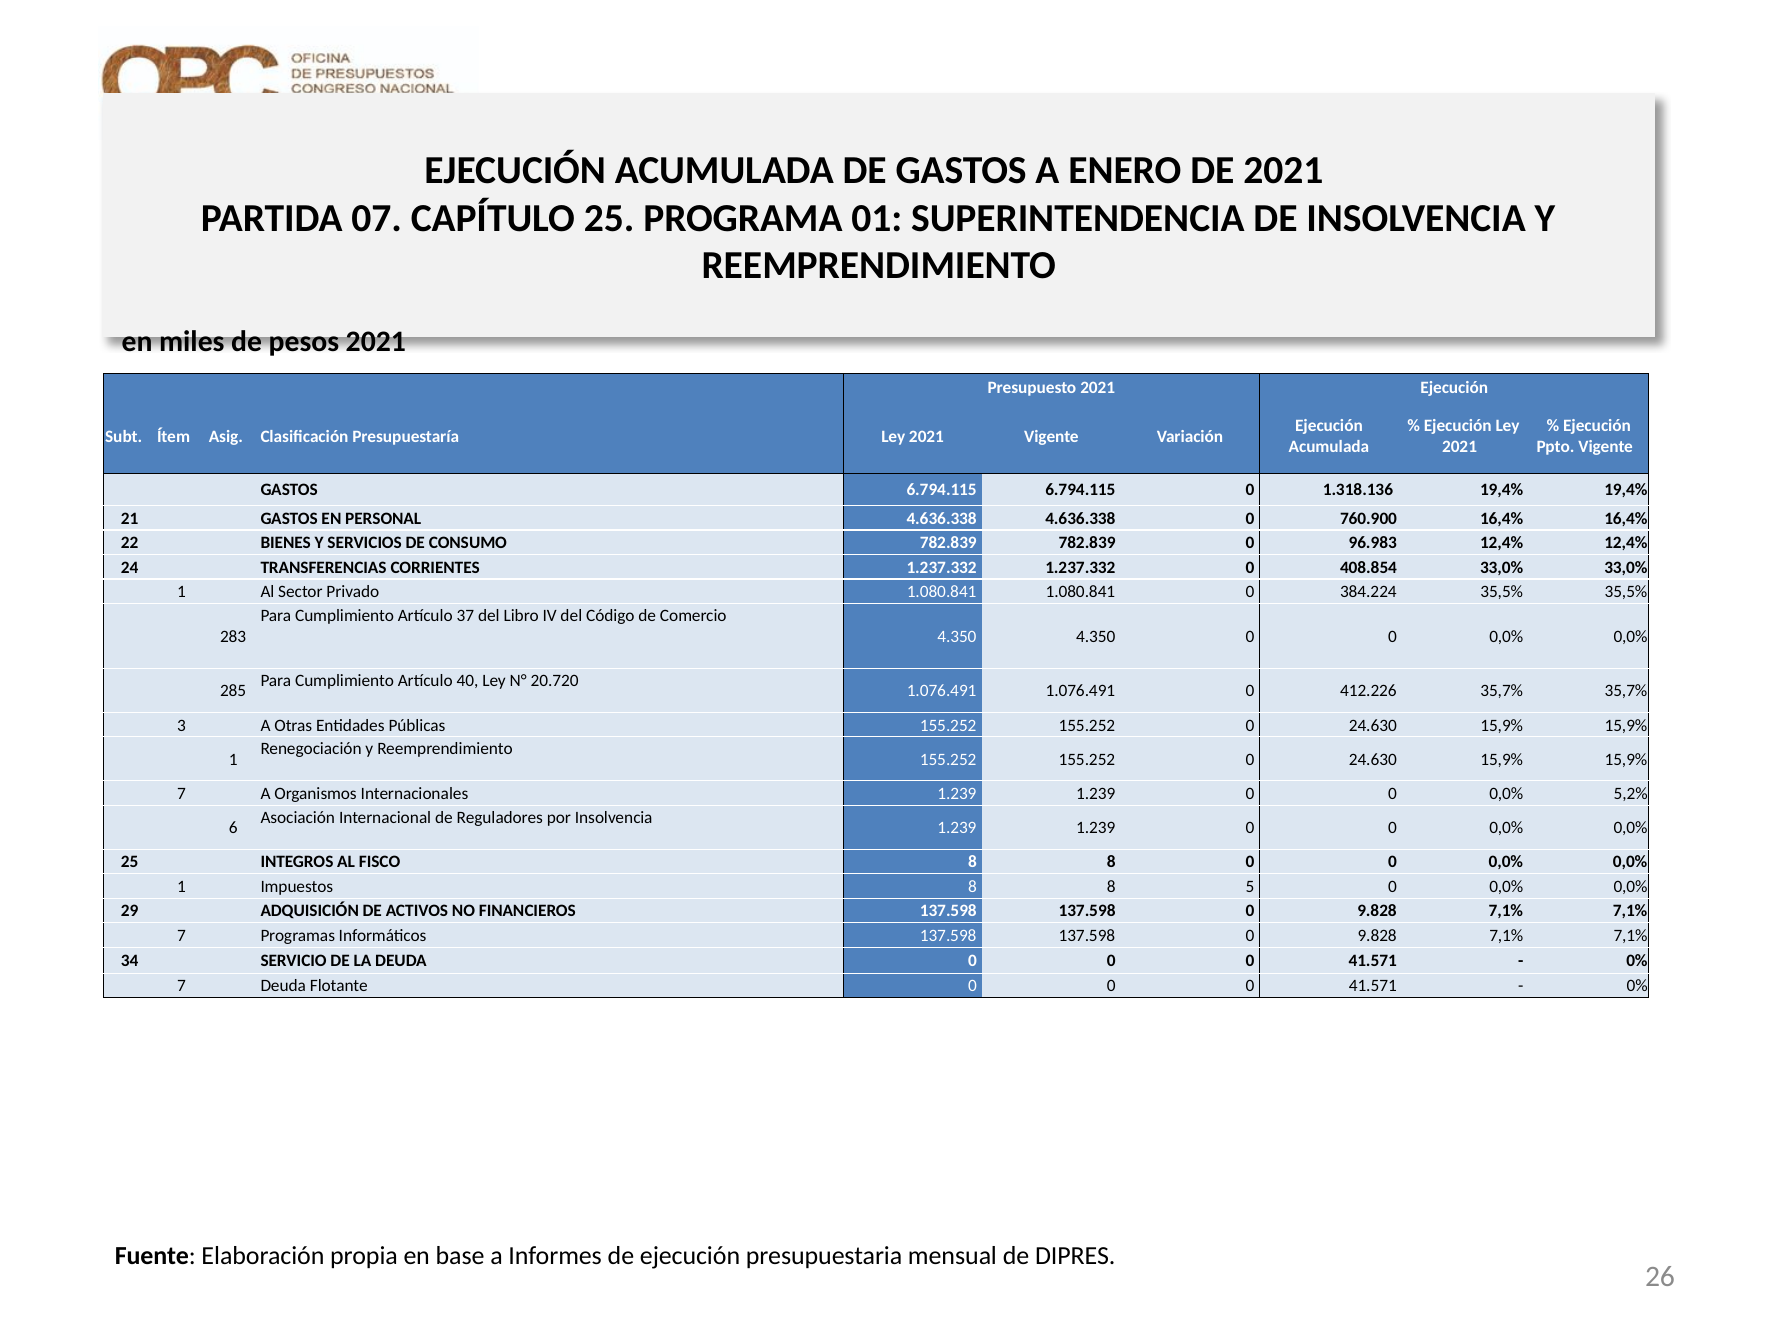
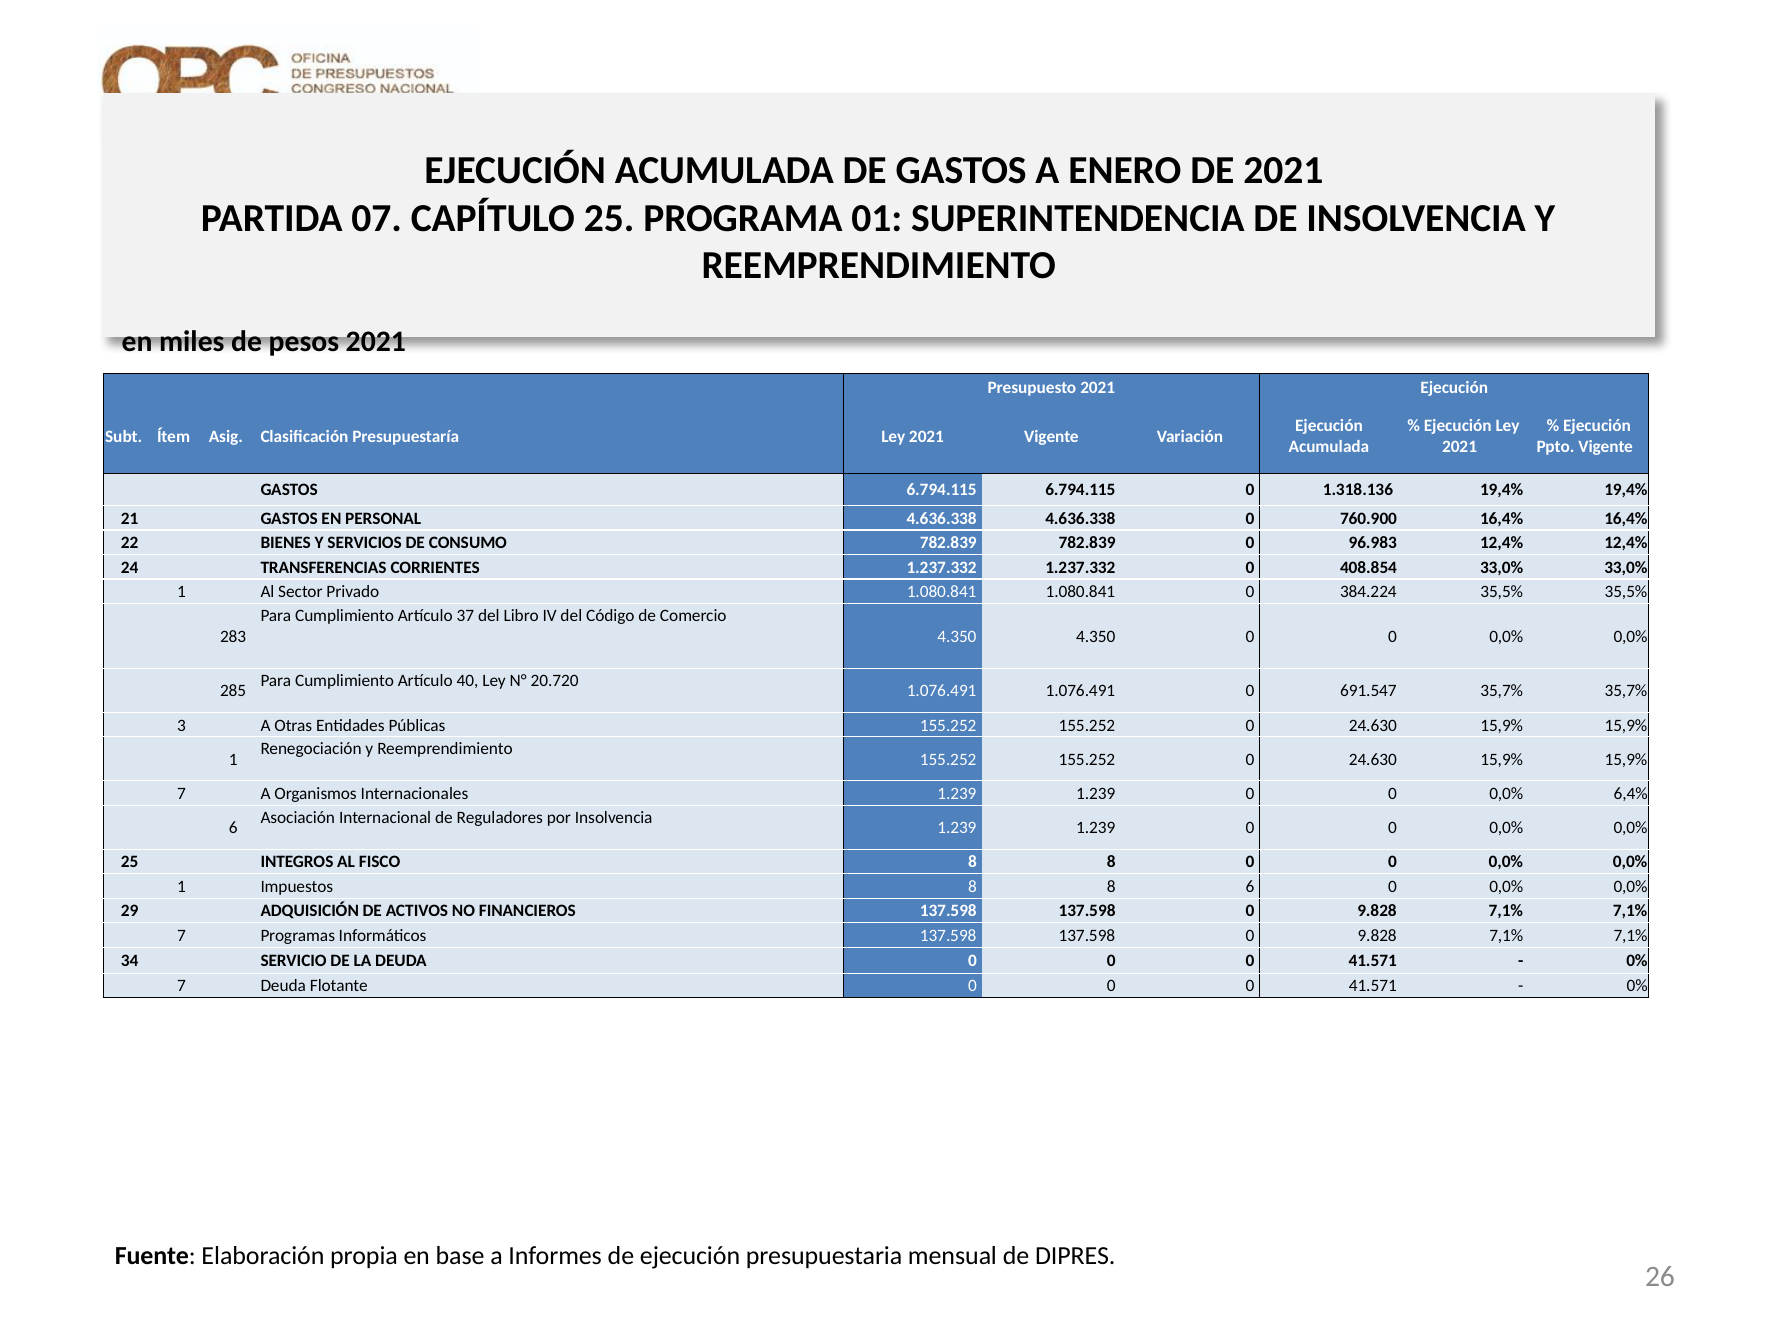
412.226: 412.226 -> 691.547
5,2%: 5,2% -> 6,4%
8 5: 5 -> 6
